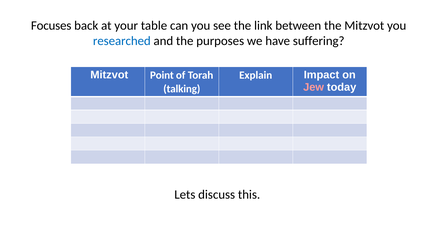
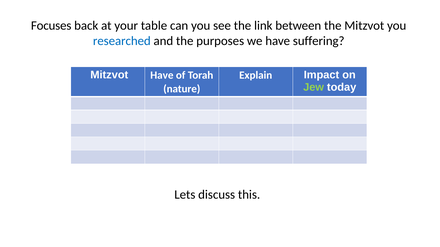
Mitzvot Point: Point -> Have
Jew colour: pink -> light green
talking: talking -> nature
